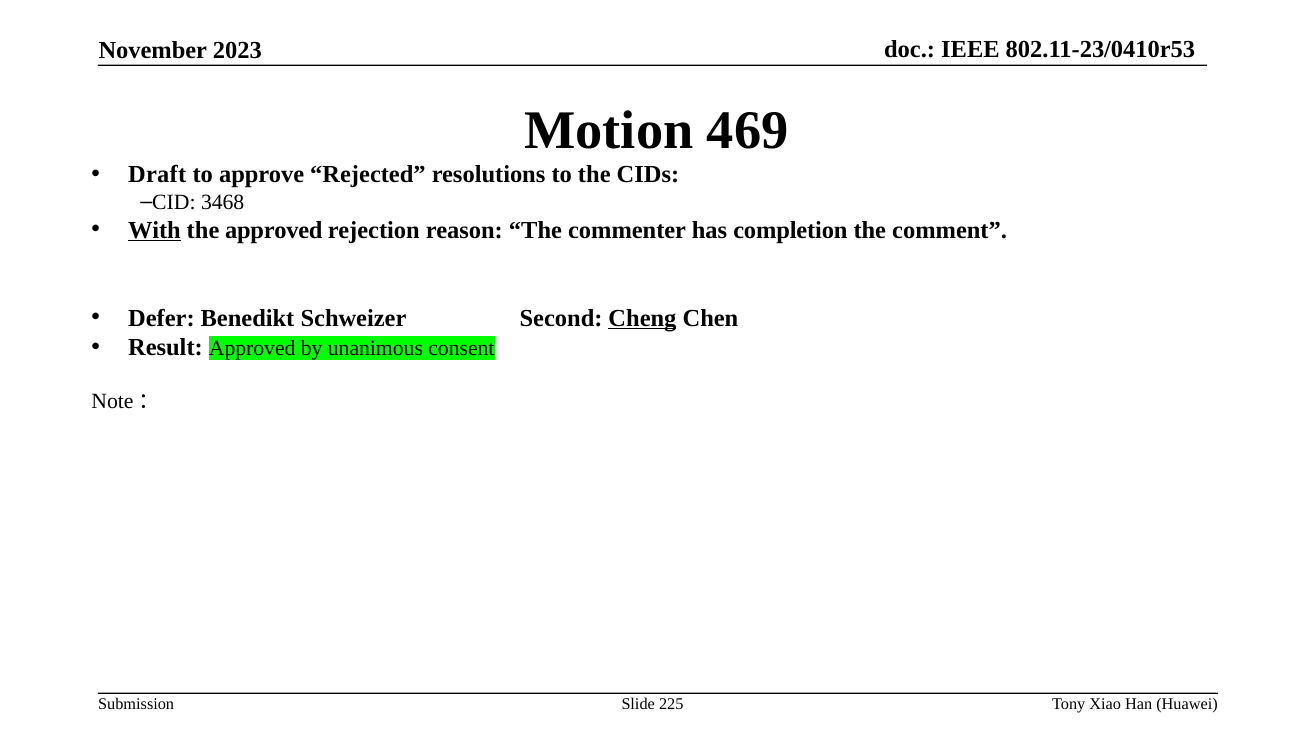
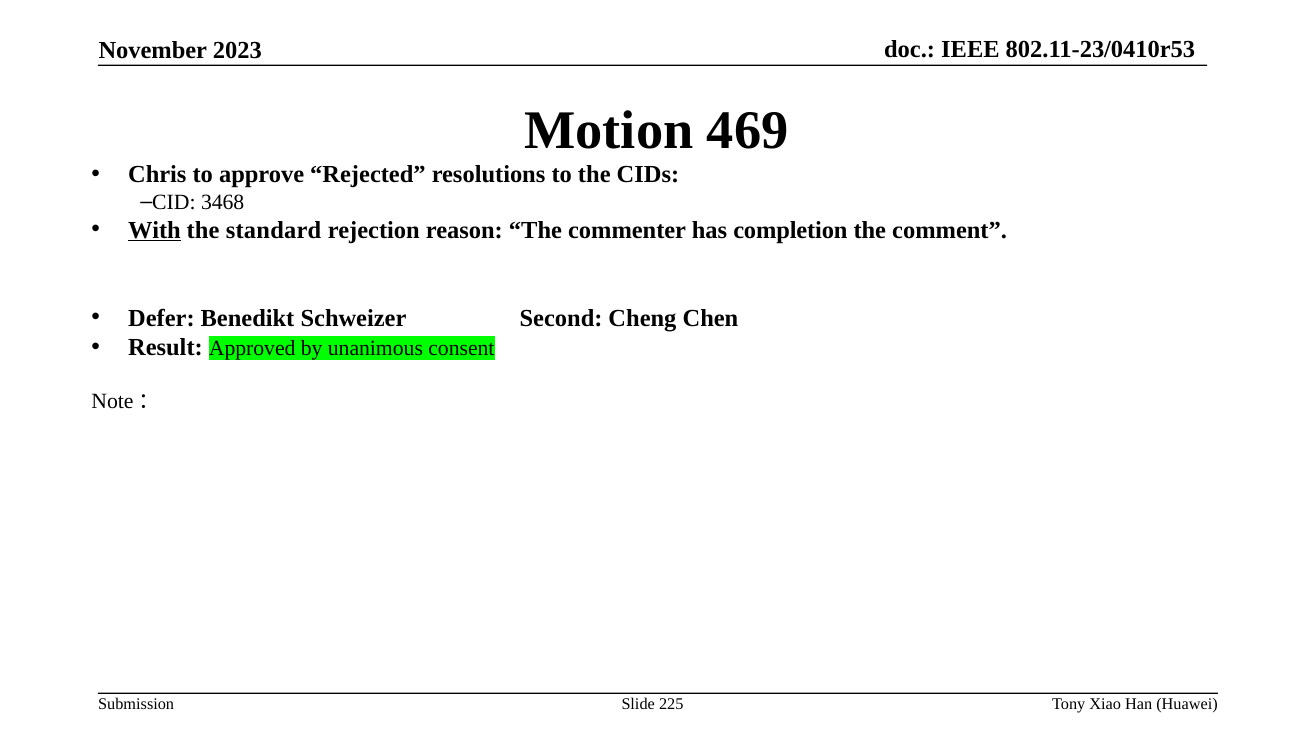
Draft: Draft -> Chris
the approved: approved -> standard
Cheng underline: present -> none
